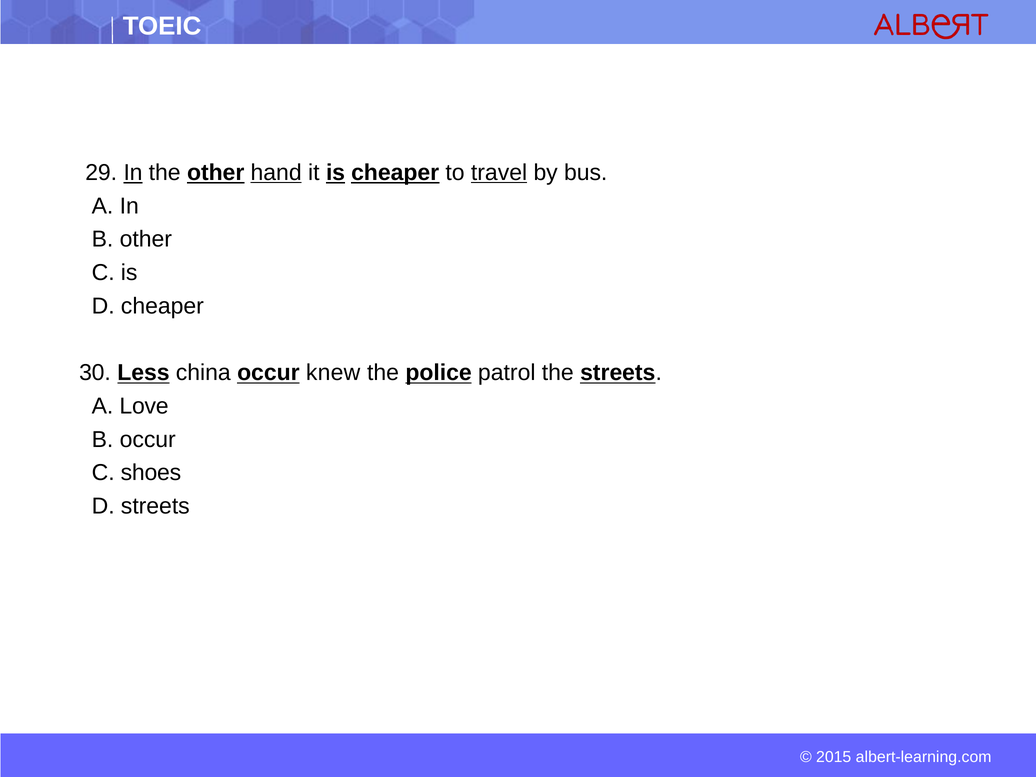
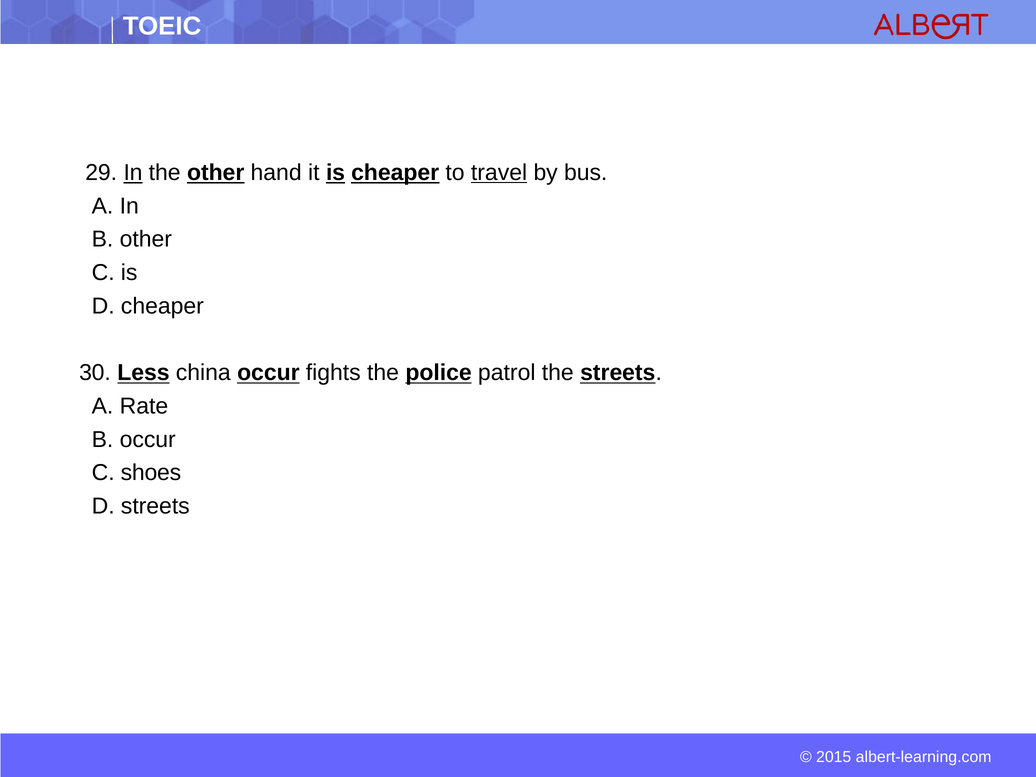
hand underline: present -> none
knew: knew -> fights
Love: Love -> Rate
